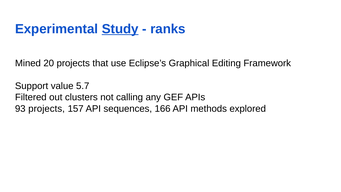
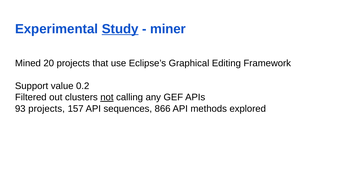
ranks: ranks -> miner
5.7: 5.7 -> 0.2
not underline: none -> present
166: 166 -> 866
